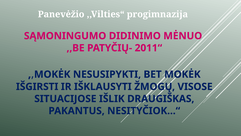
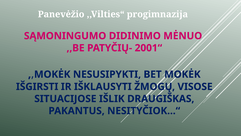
2011“: 2011“ -> 2001“
